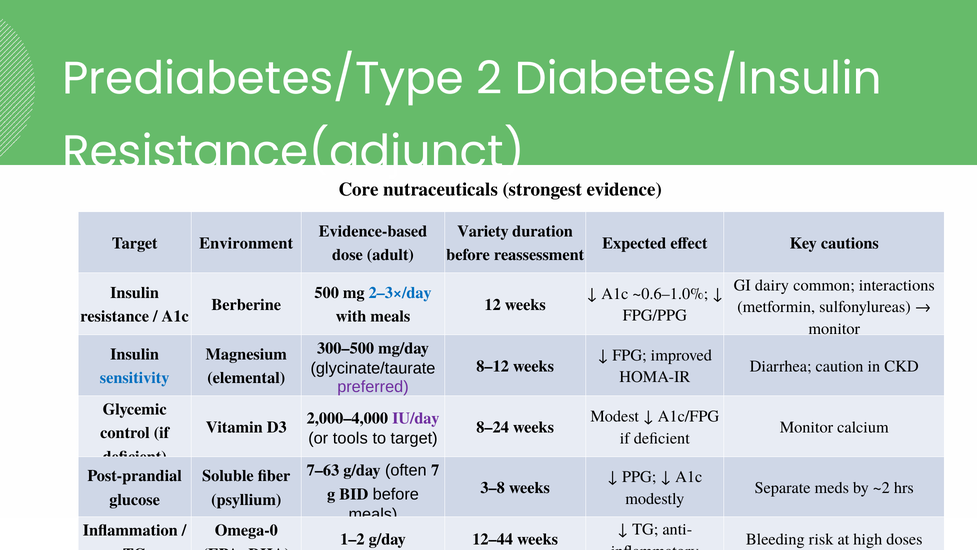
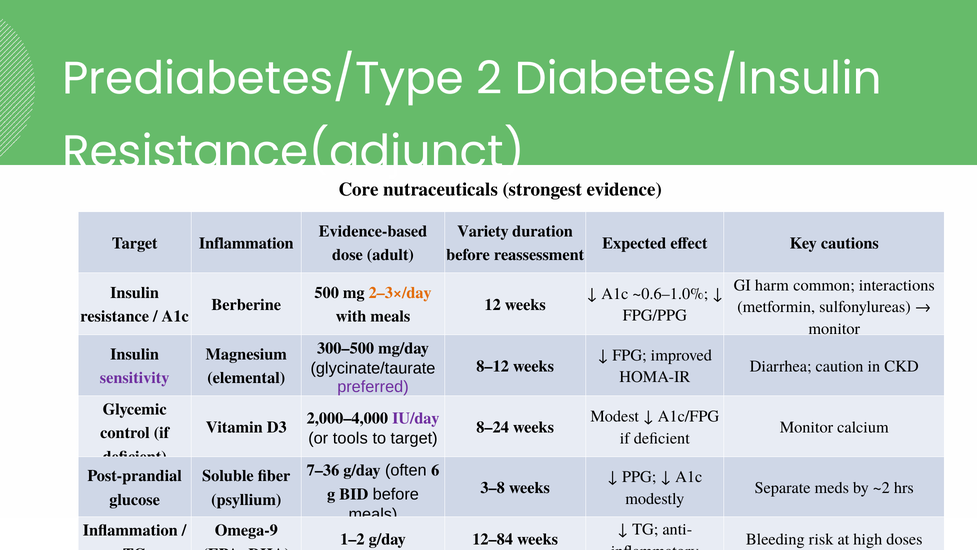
Target Environment: Environment -> Inflammation
dairy: dairy -> harm
2–3×/day colour: blue -> orange
sensitivity colour: blue -> purple
7–63: 7–63 -> 7–36
7: 7 -> 6
Omega-0: Omega-0 -> Omega-9
12–44: 12–44 -> 12–84
